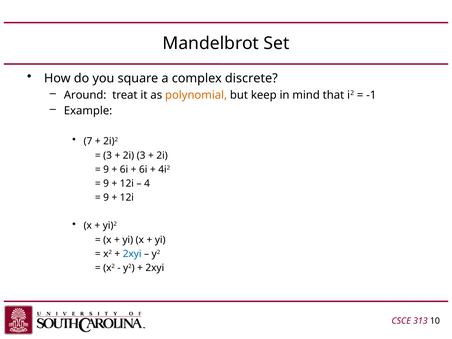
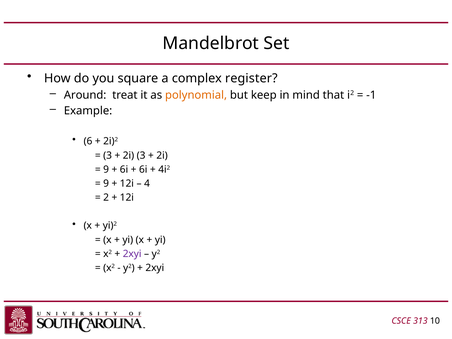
discrete: discrete -> register
7: 7 -> 6
9 at (106, 198): 9 -> 2
2xyi at (132, 254) colour: blue -> purple
